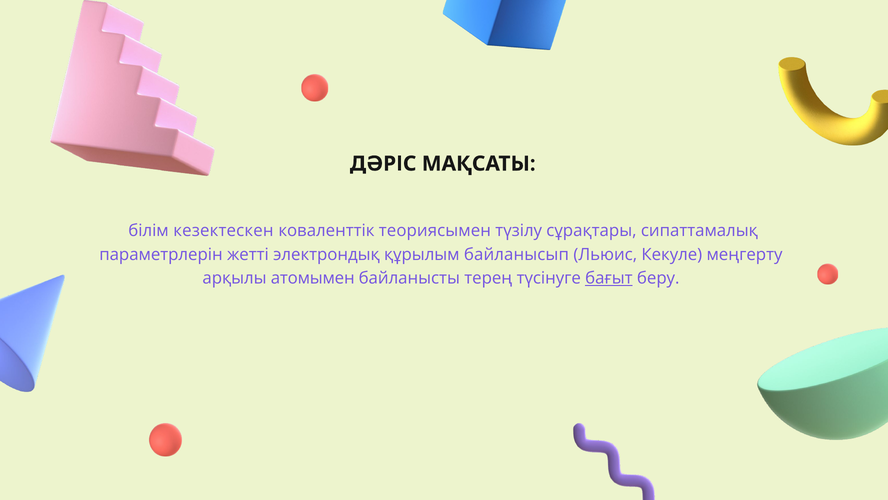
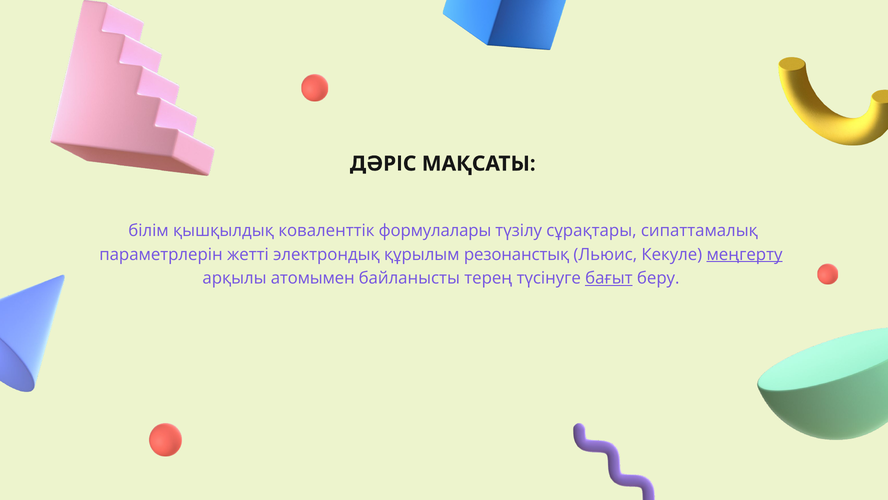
кезектескен: кезектескен -> қышқылдық
теориясымен: теориясымен -> формулалары
байланысып: байланысып -> резонанстық
меңгерту underline: none -> present
